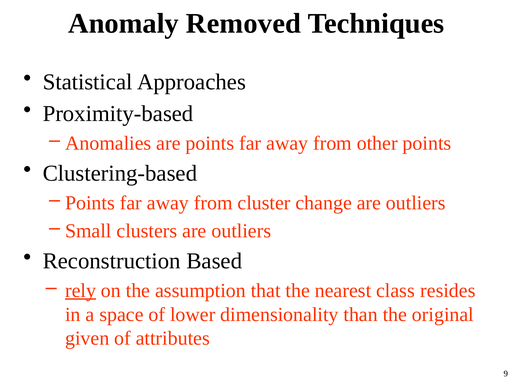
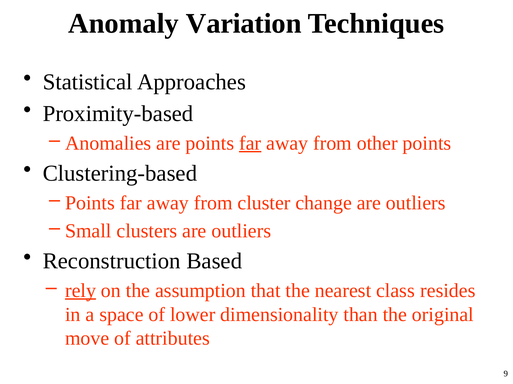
Removed: Removed -> Variation
far at (250, 143) underline: none -> present
given: given -> move
